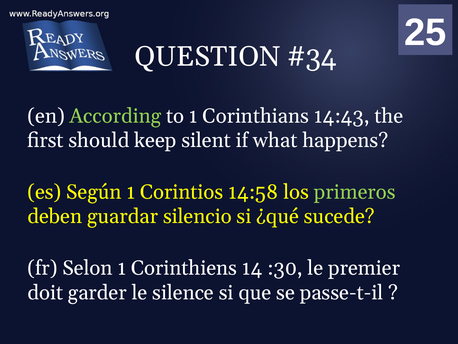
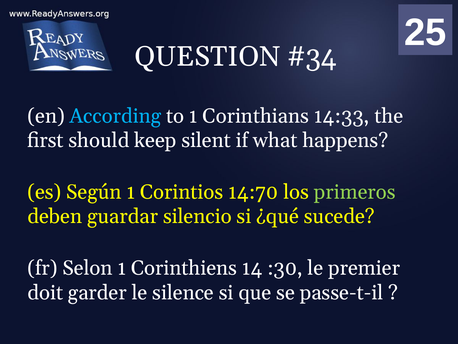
According colour: light green -> light blue
14:43: 14:43 -> 14:33
14:58: 14:58 -> 14:70
